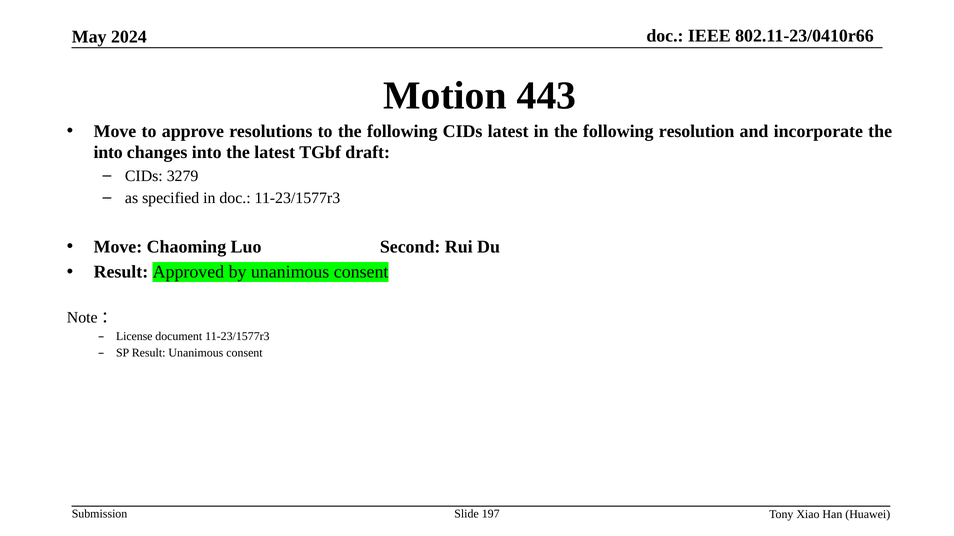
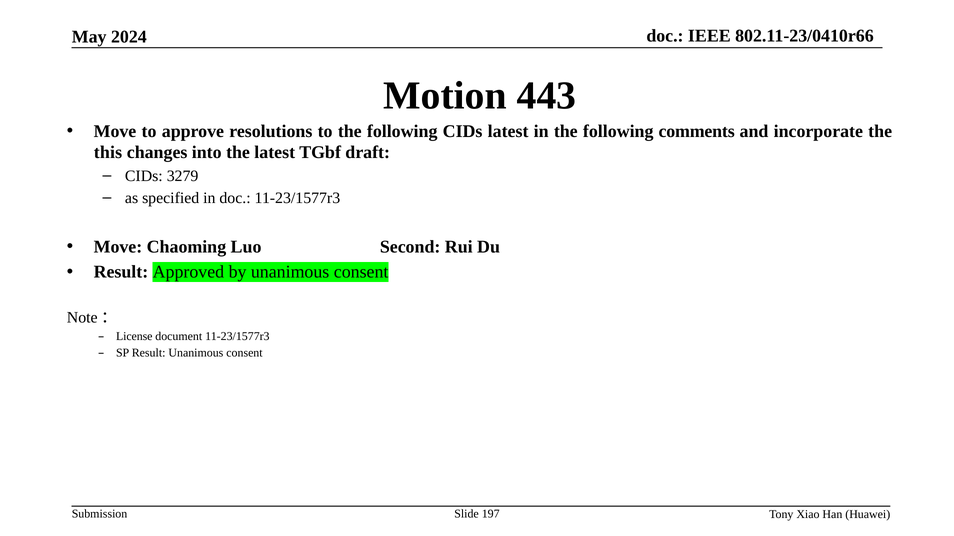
resolution: resolution -> comments
into at (108, 153): into -> this
